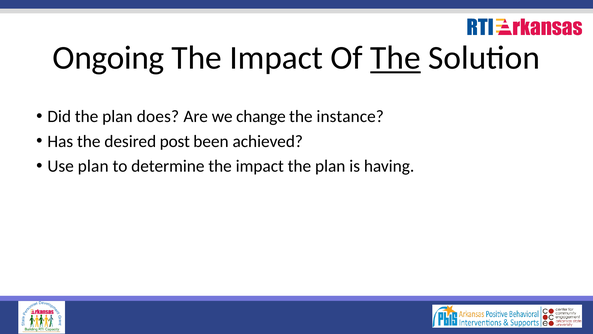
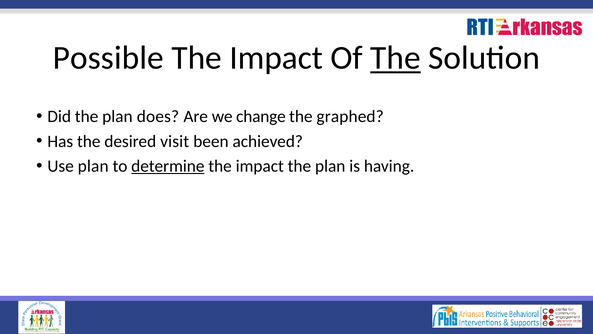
Ongoing: Ongoing -> Possible
instance: instance -> graphed
post: post -> visit
determine underline: none -> present
